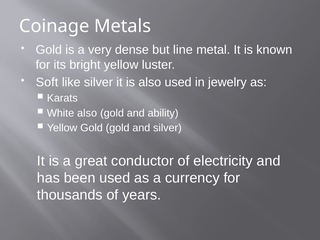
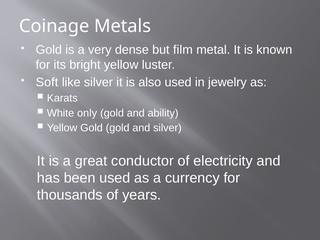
line: line -> film
White also: also -> only
